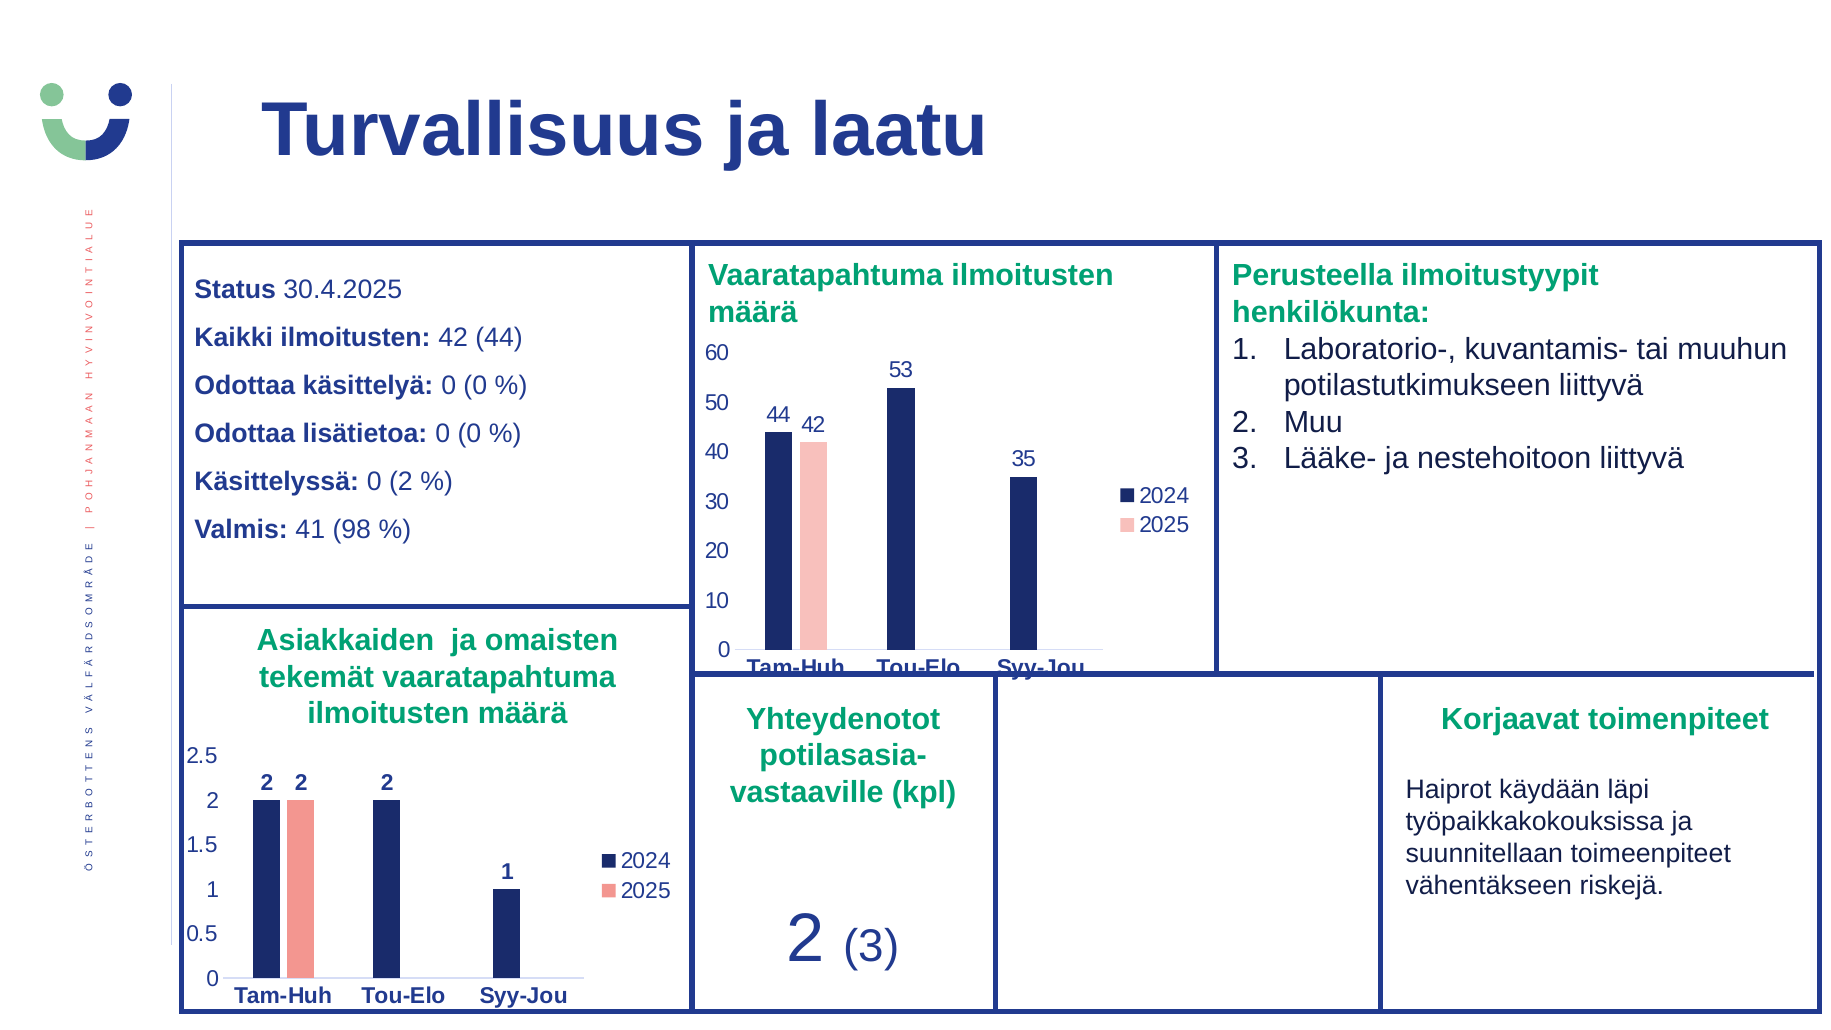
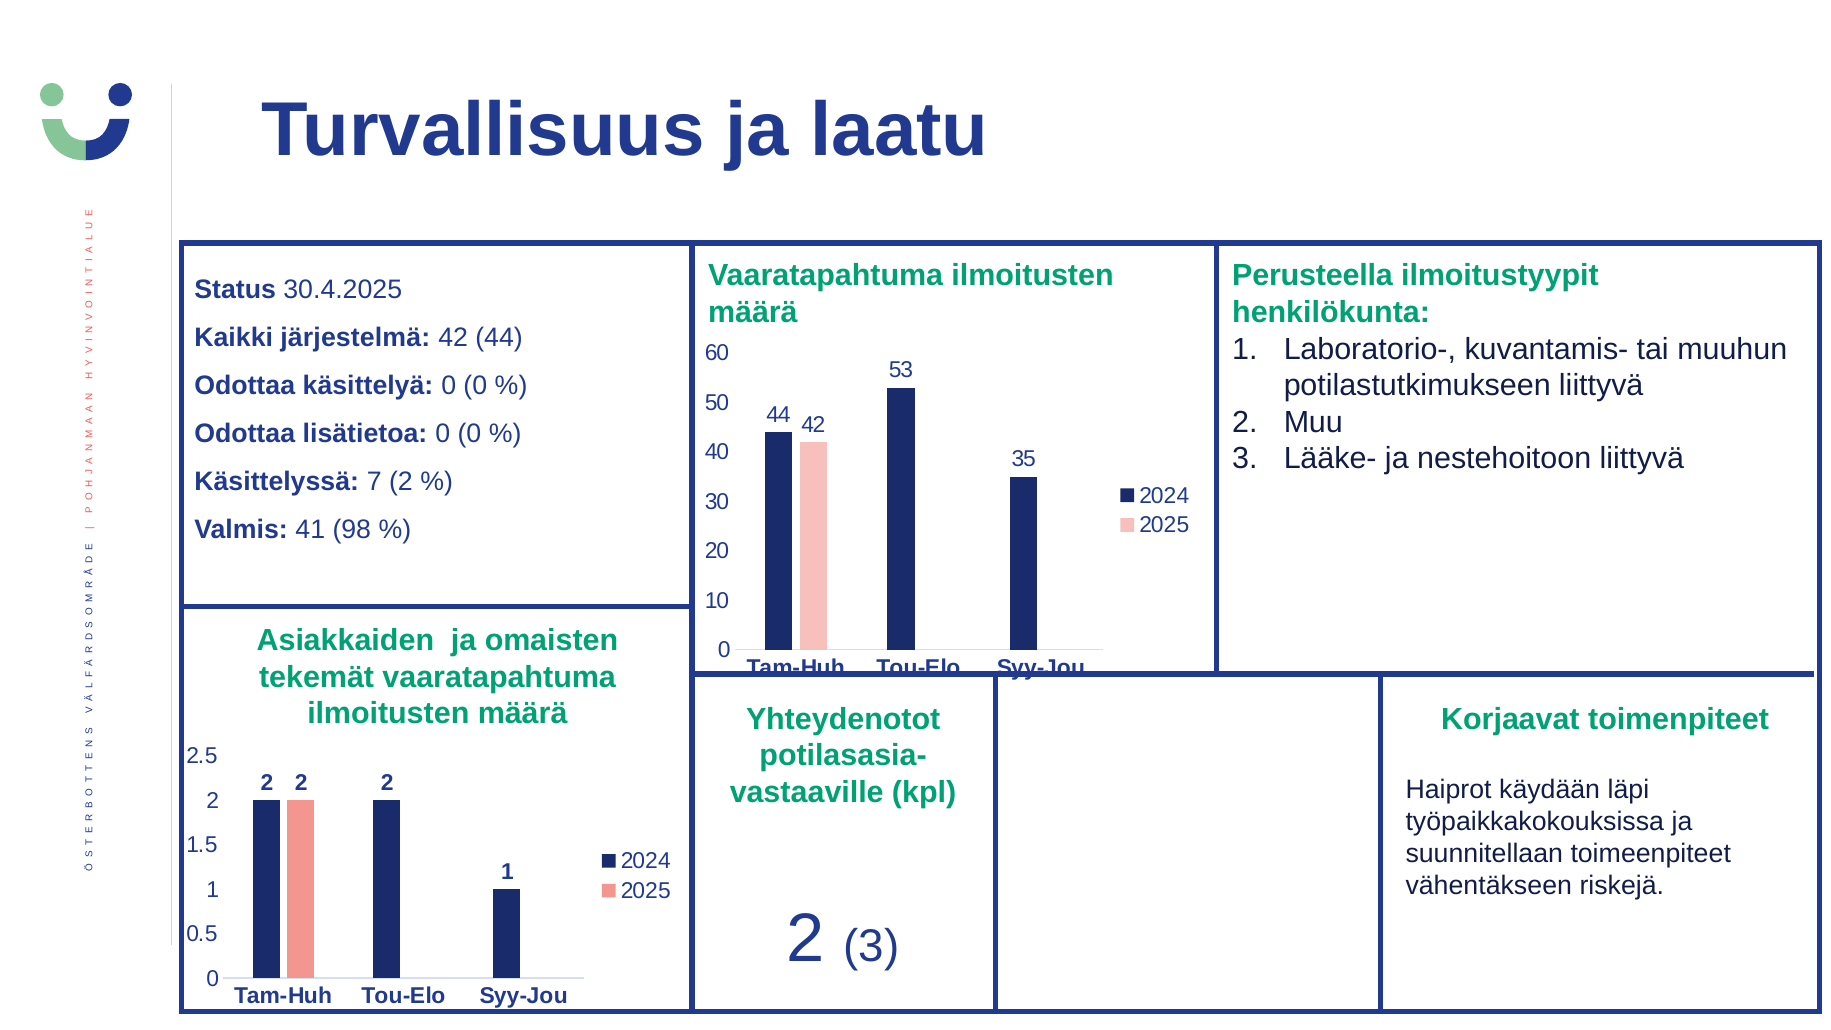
Kaikki ilmoitusten: ilmoitusten -> järjestelmä
Käsittelyssä 0: 0 -> 7
